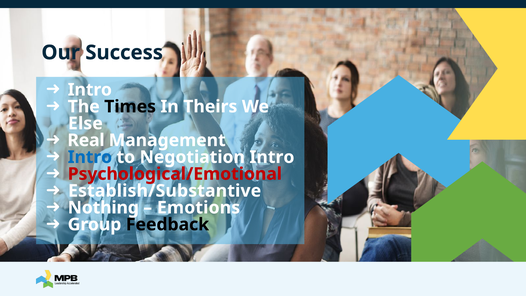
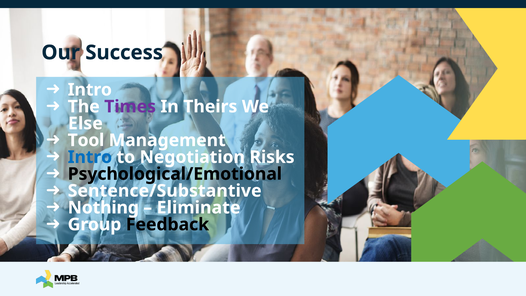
Times colour: black -> purple
Real: Real -> Tool
Negotiation Intro: Intro -> Risks
Psychological/Emotional colour: red -> black
Establish/Substantive: Establish/Substantive -> Sentence/Substantive
Emotions: Emotions -> Eliminate
